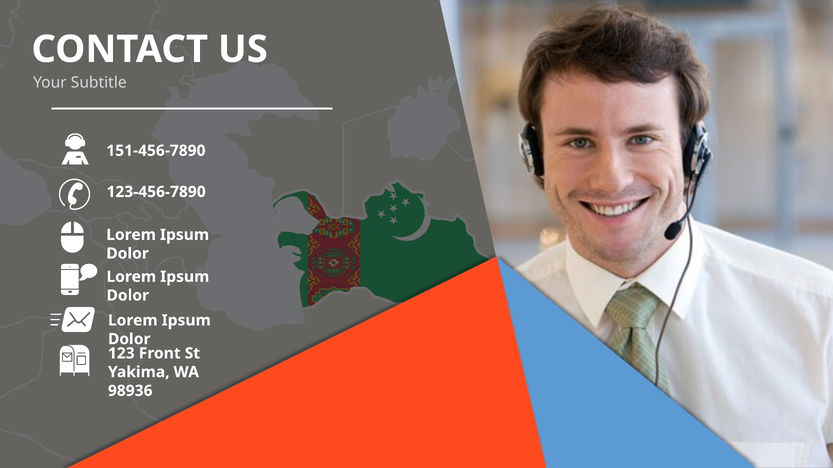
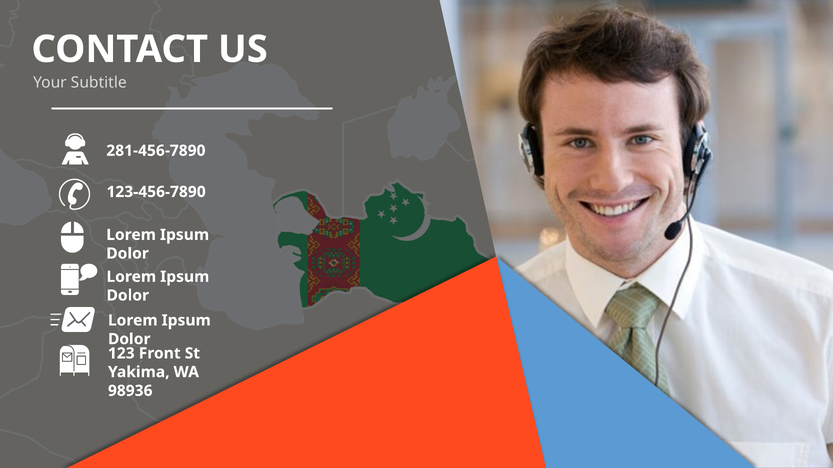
151-456-7890: 151-456-7890 -> 281-456-7890
